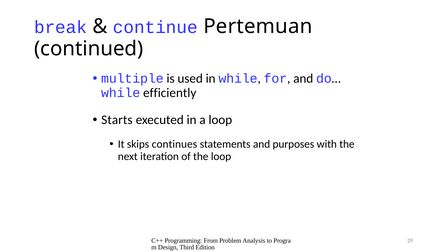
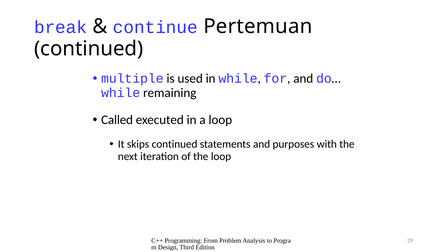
efficiently: efficiently -> remaining
Starts: Starts -> Called
skips continues: continues -> continued
